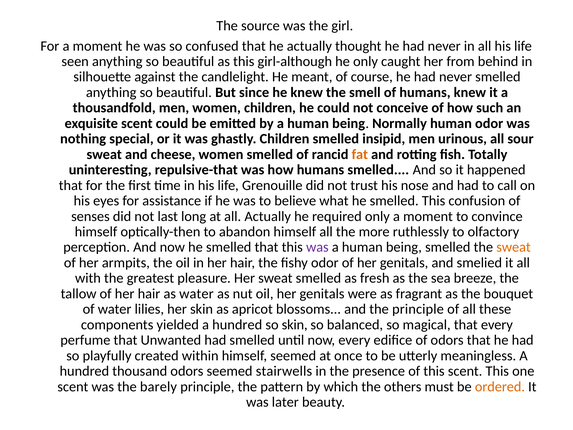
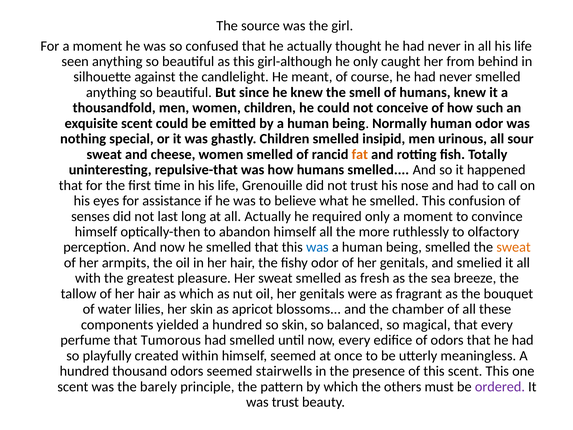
was at (317, 247) colour: purple -> blue
as water: water -> which
the principle: principle -> chamber
Unwanted: Unwanted -> Tumorous
ordered colour: orange -> purple
was later: later -> trust
